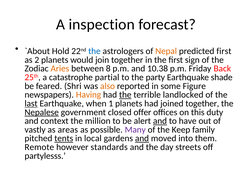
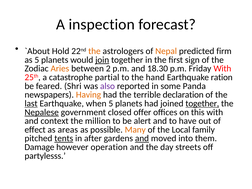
the at (94, 51) colour: blue -> orange
predicted first: first -> firm
as 2: 2 -> 5
join underline: none -> present
8: 8 -> 2
10.38: 10.38 -> 18.30
Friday Back: Back -> With
party: party -> hand
shade: shade -> ration
also colour: orange -> purple
Figure: Figure -> Panda
the at (125, 95) underline: present -> none
landlocked: landlocked -> declaration
when 1: 1 -> 5
together at (202, 103) underline: none -> present
this duty: duty -> with
and at (160, 121) underline: present -> none
vastly: vastly -> effect
Many colour: purple -> orange
Keep: Keep -> Local
local: local -> after
Remote: Remote -> Damage
standards: standards -> operation
